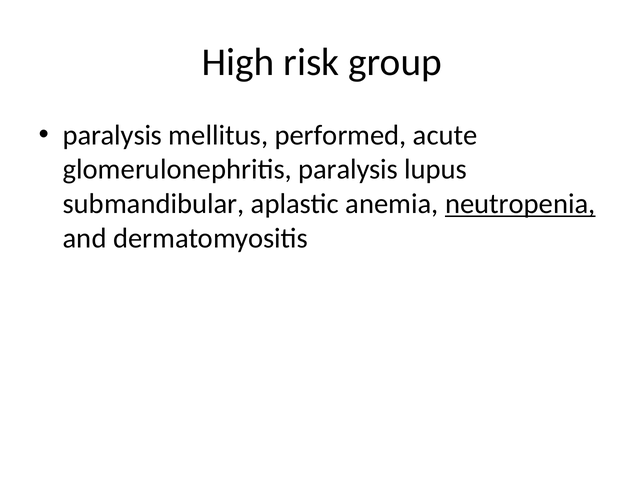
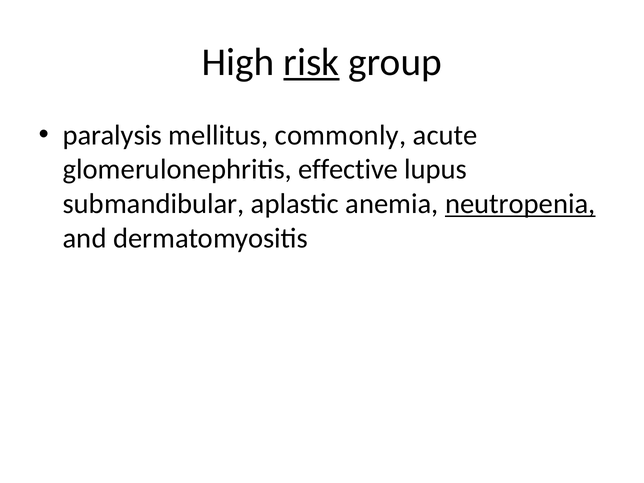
risk underline: none -> present
performed: performed -> commonly
glomerulonephritis paralysis: paralysis -> effective
